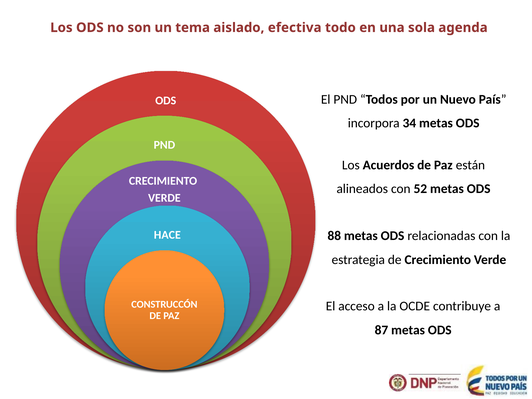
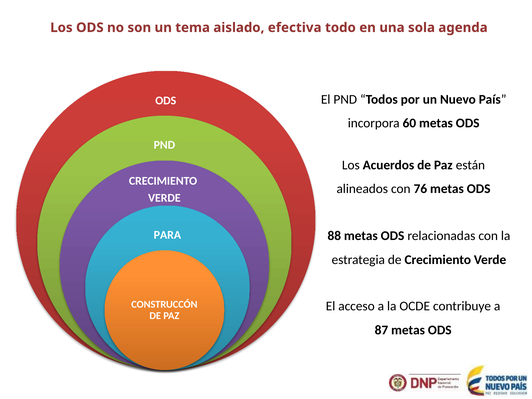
34: 34 -> 60
52: 52 -> 76
HACE: HACE -> PARA
